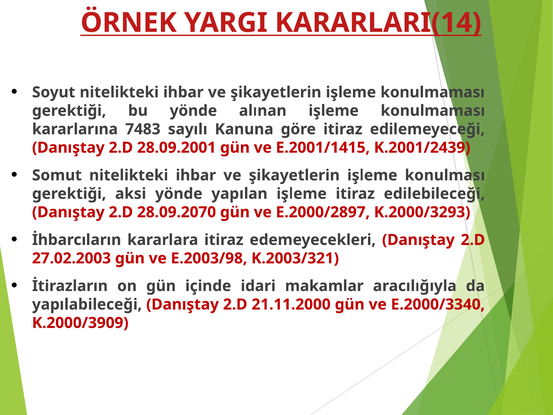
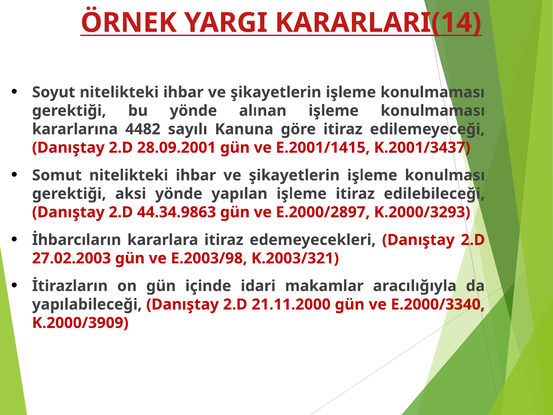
7483: 7483 -> 4482
K.2001/2439: K.2001/2439 -> K.2001/3437
28.09.2070: 28.09.2070 -> 44.34.9863
